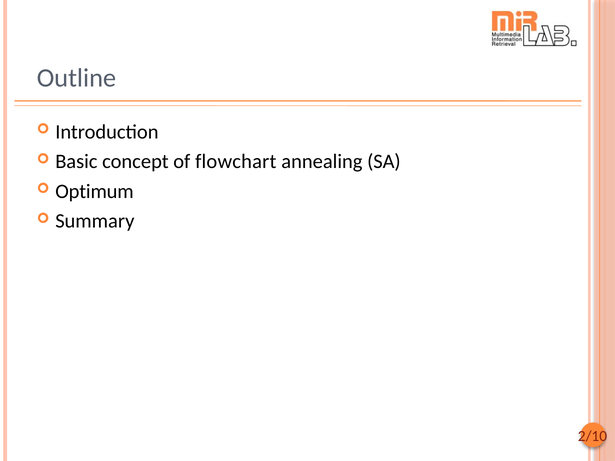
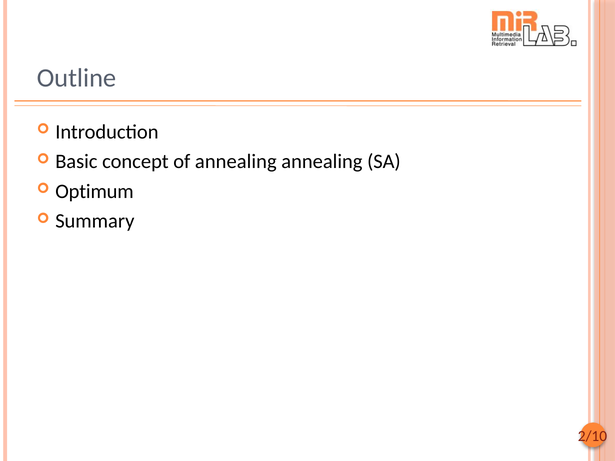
of flowchart: flowchart -> annealing
